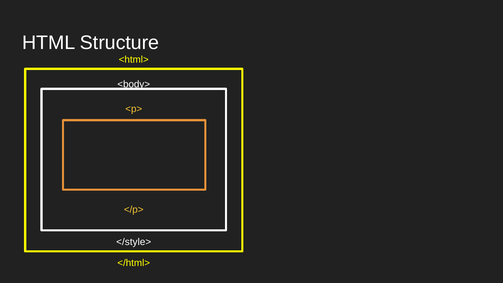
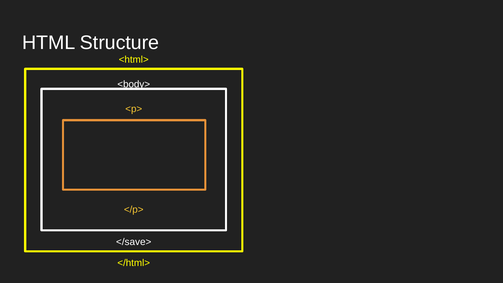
</style>: </style> -> </save>
